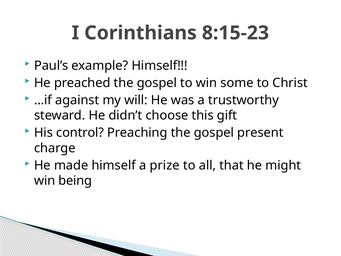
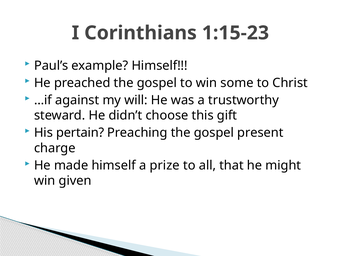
8:15-23: 8:15-23 -> 1:15-23
control: control -> pertain
being: being -> given
